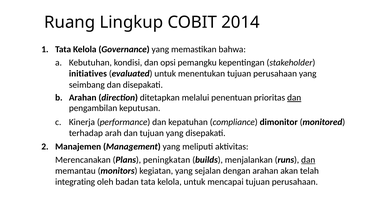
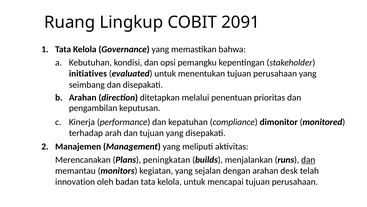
2014: 2014 -> 2091
dan at (294, 97) underline: present -> none
akan: akan -> desk
integrating: integrating -> innovation
